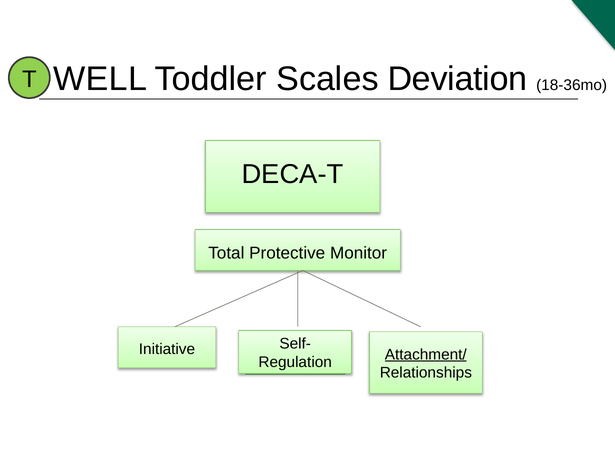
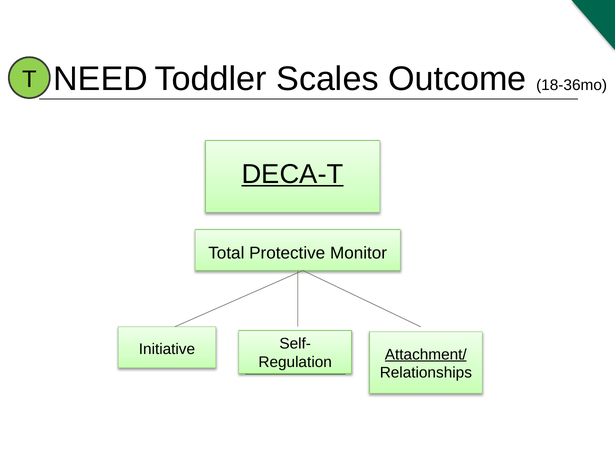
WELL: WELL -> NEED
Deviation: Deviation -> Outcome
DECA-T underline: none -> present
